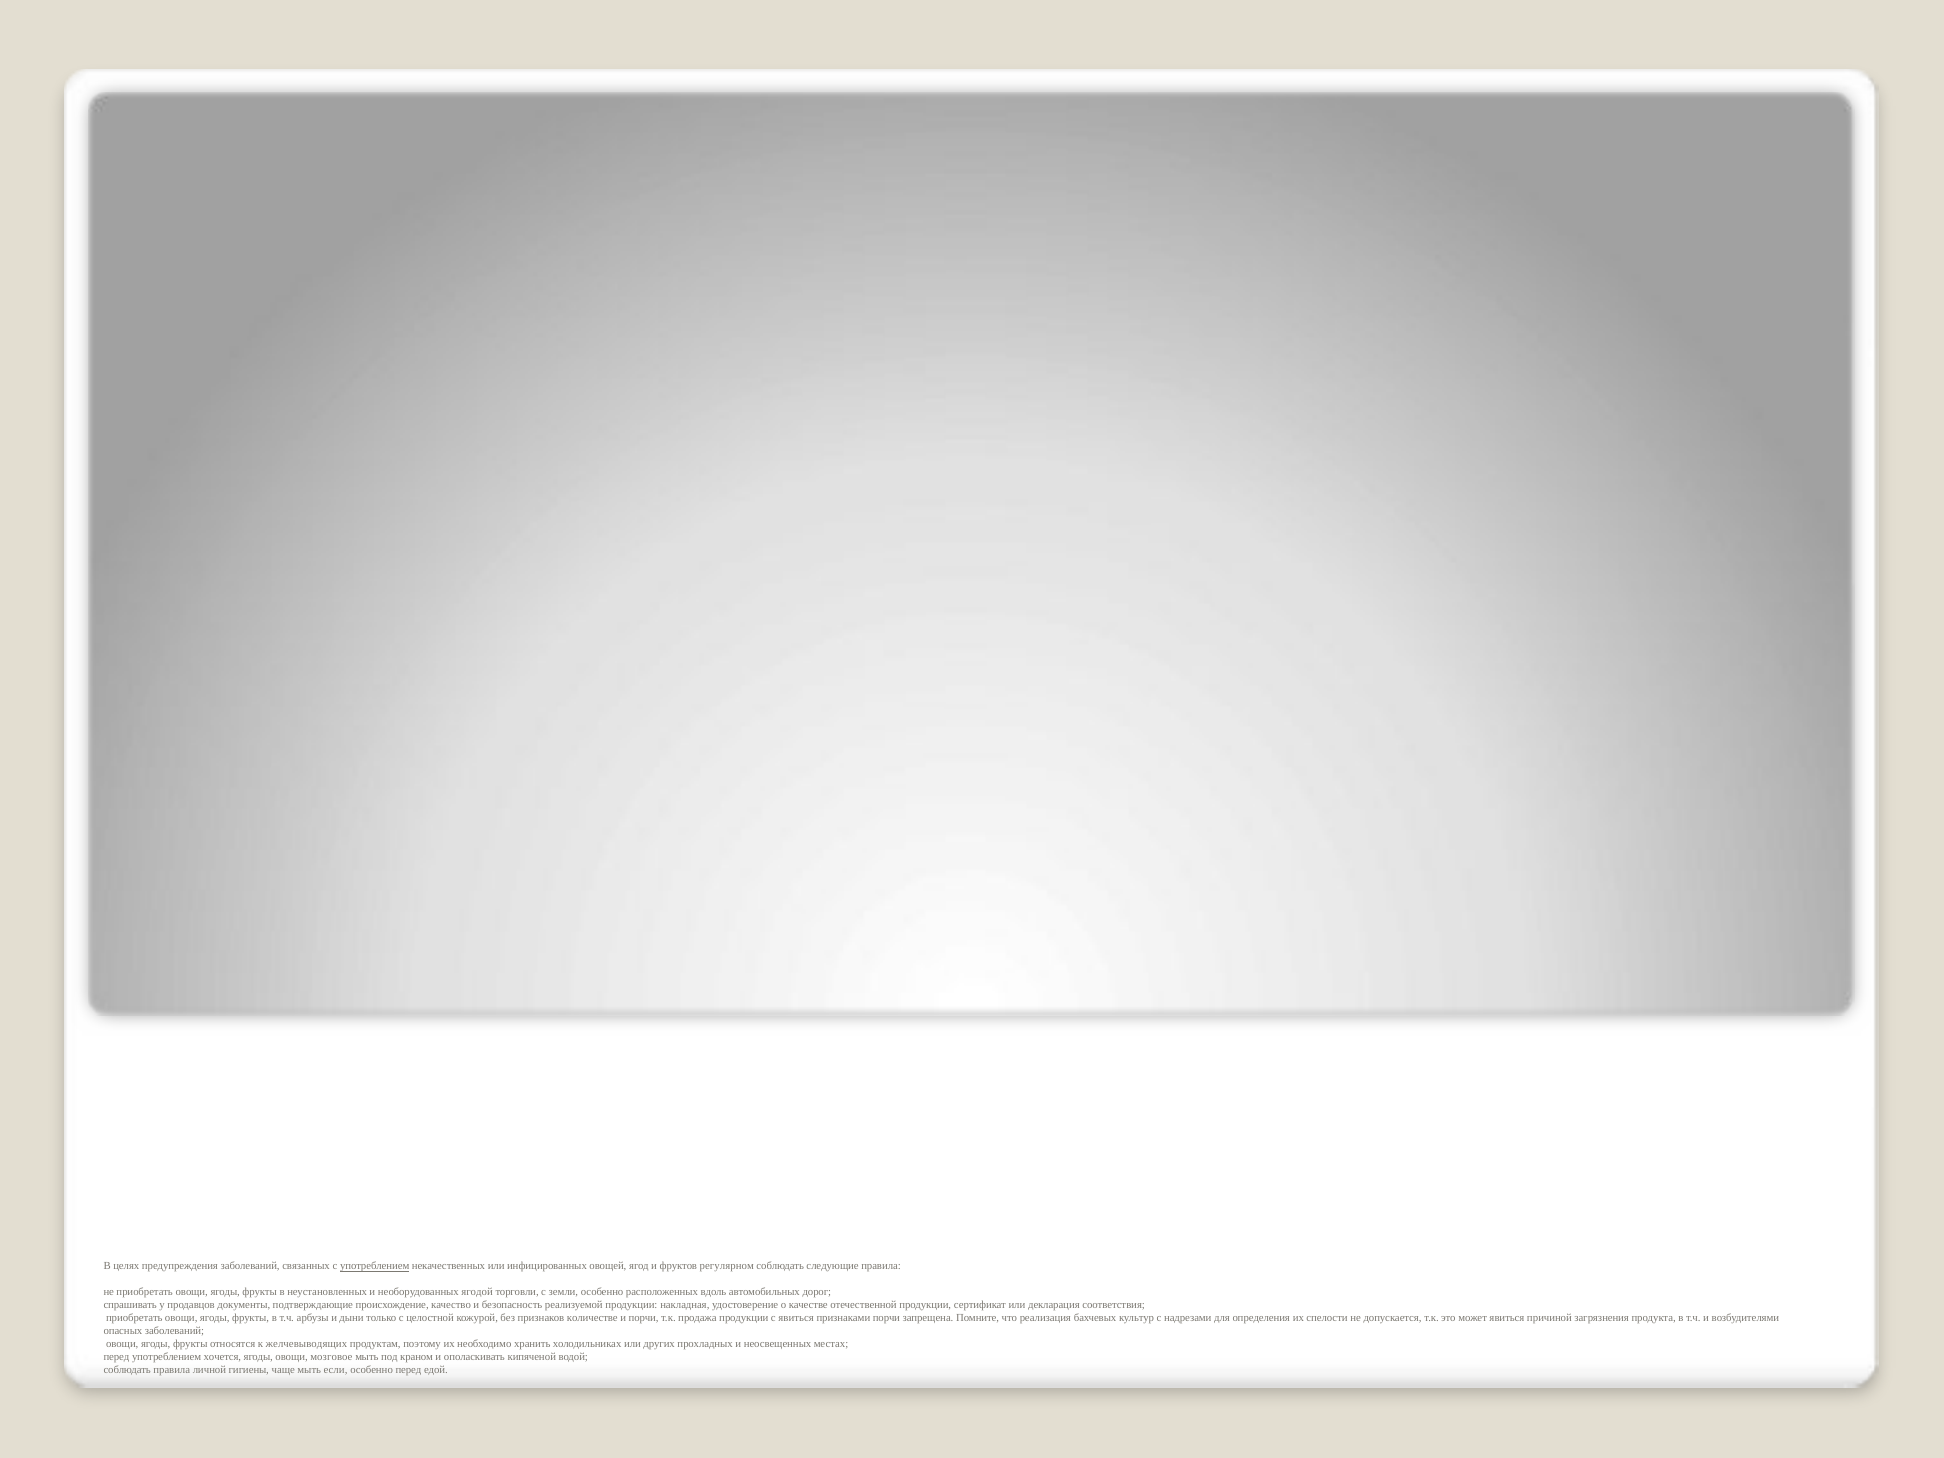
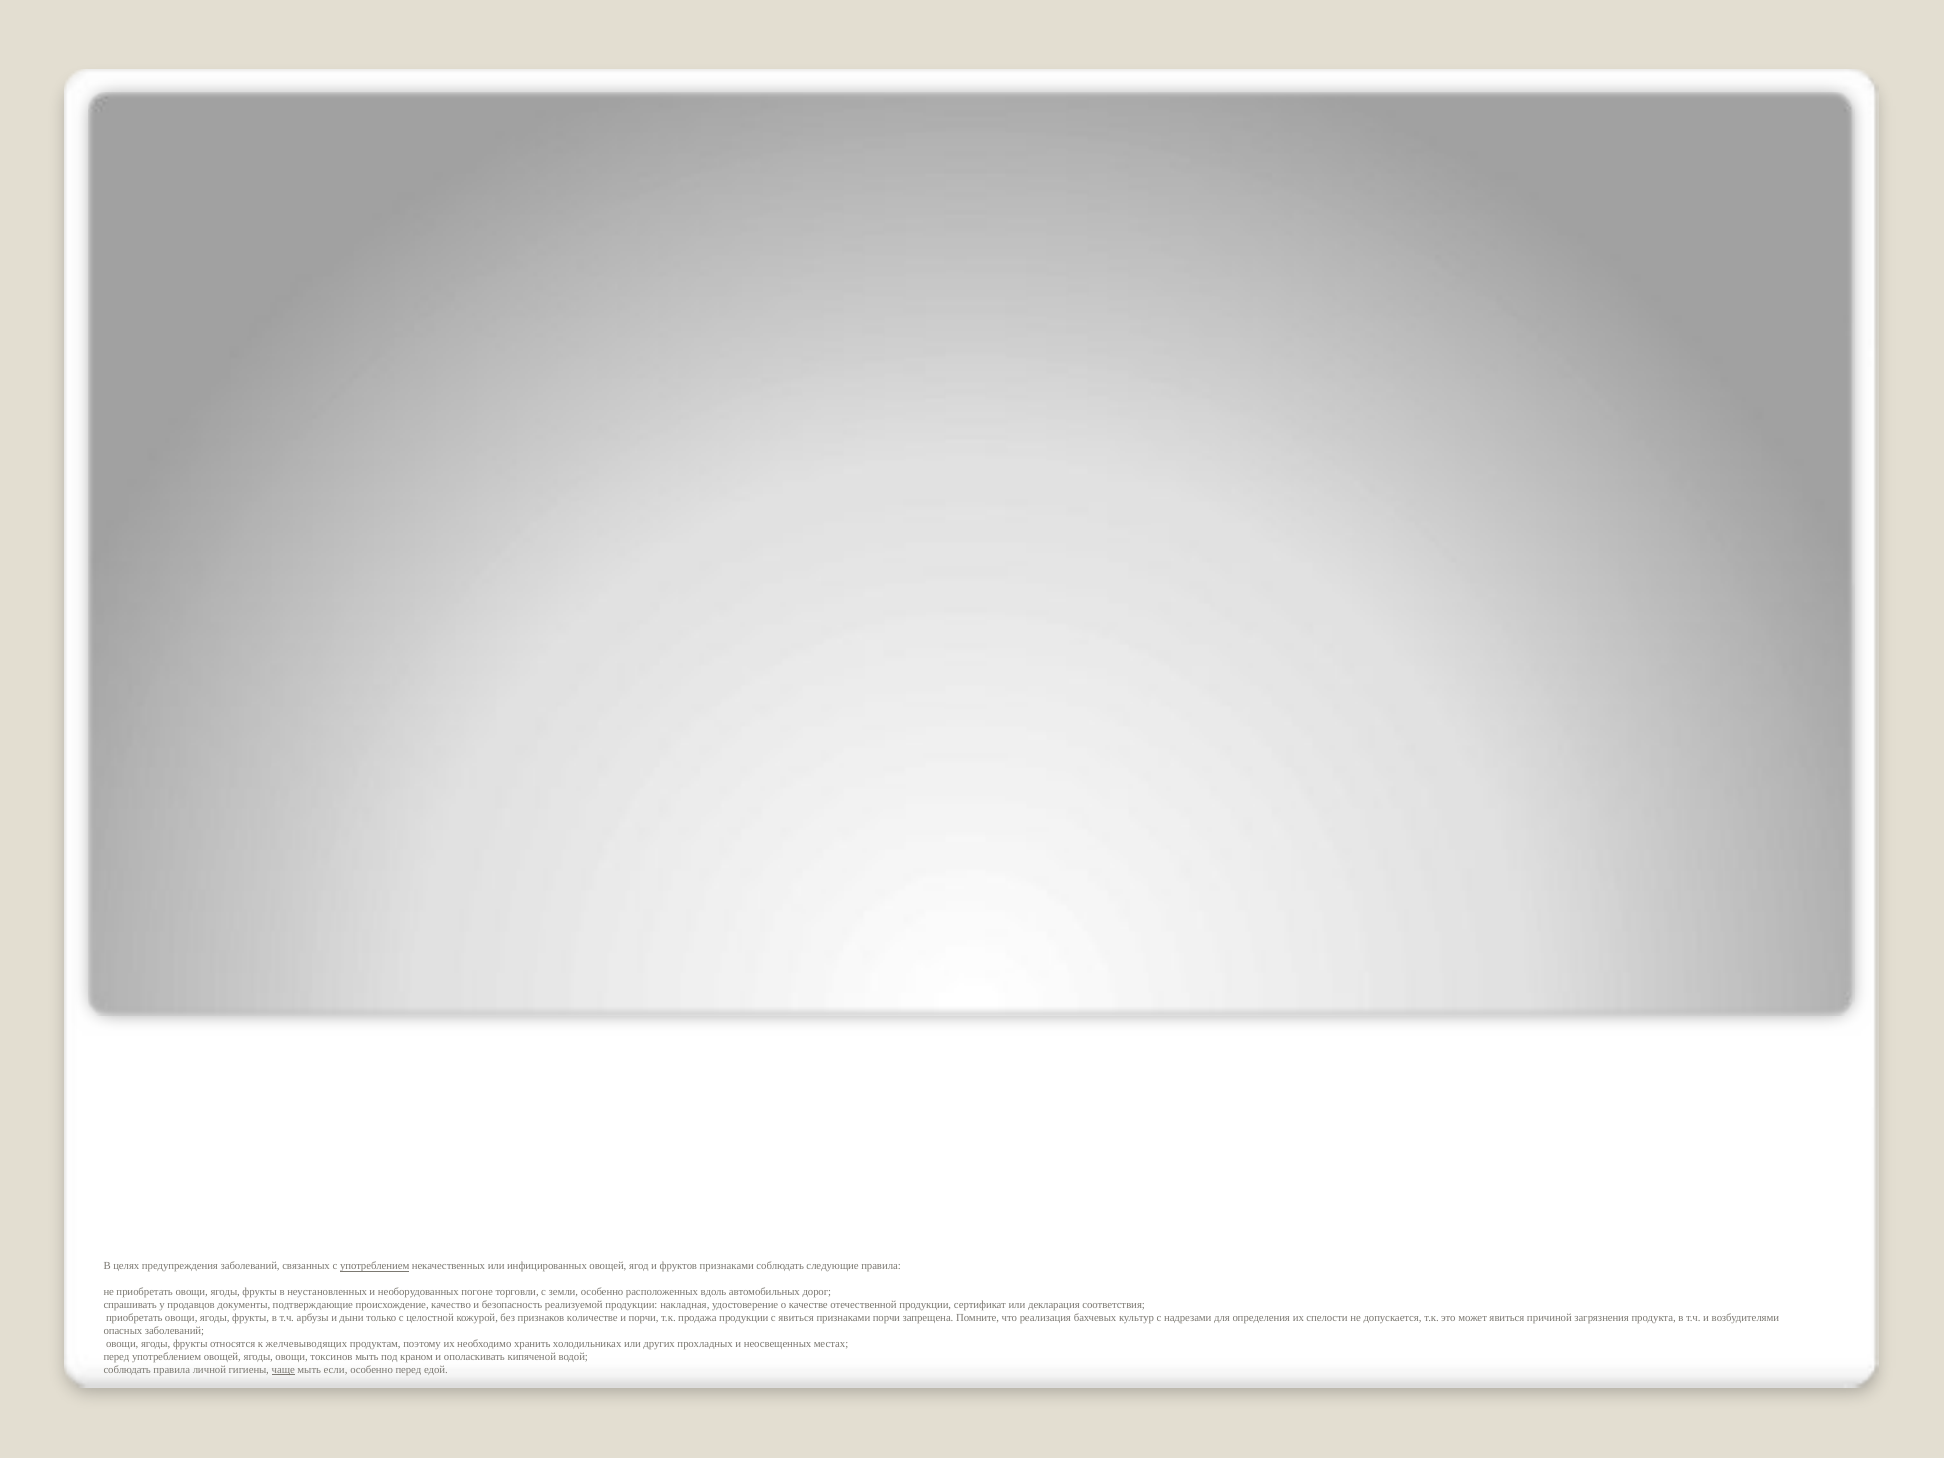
фруктов регулярном: регулярном -> признаками
ягодой: ягодой -> погоне
употреблением хочется: хочется -> овощей
мозговое: мозговое -> токсинов
чаще underline: none -> present
